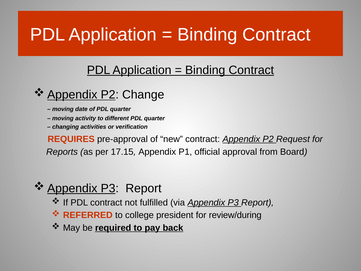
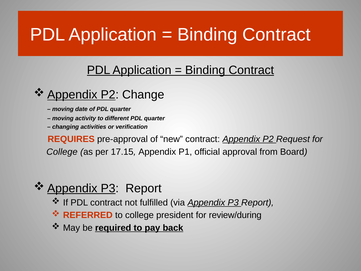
Reports at (62, 152): Reports -> College
